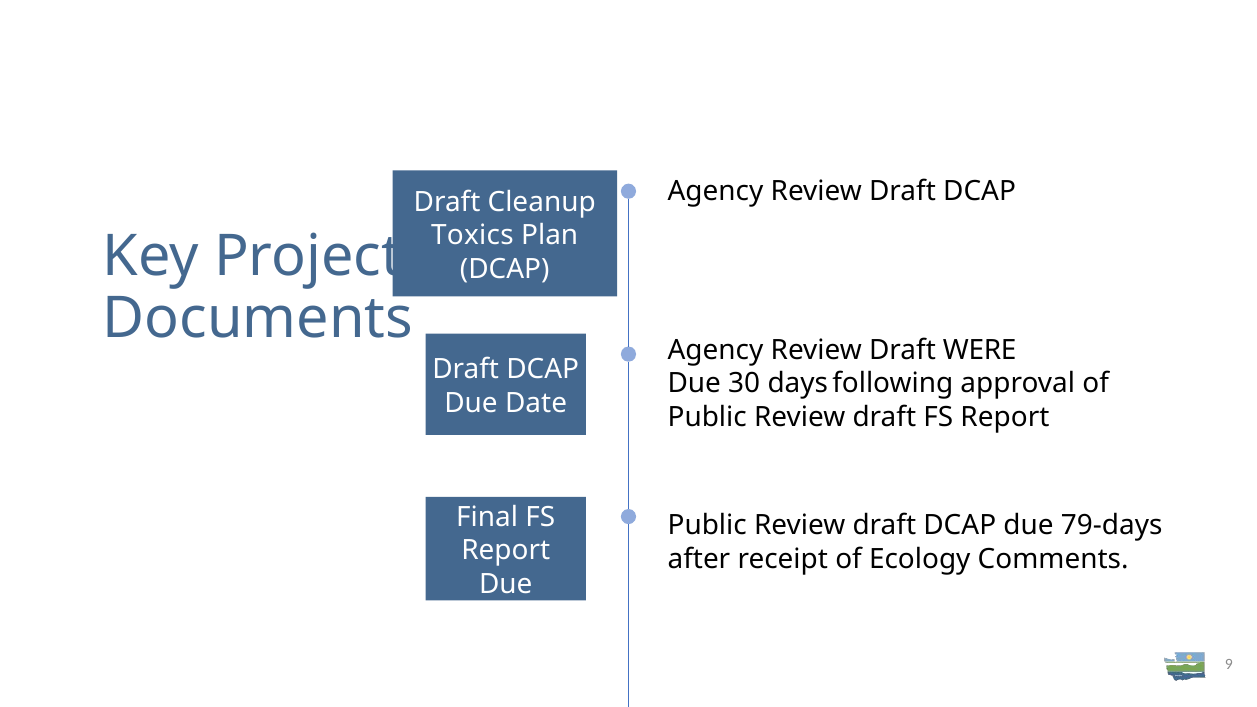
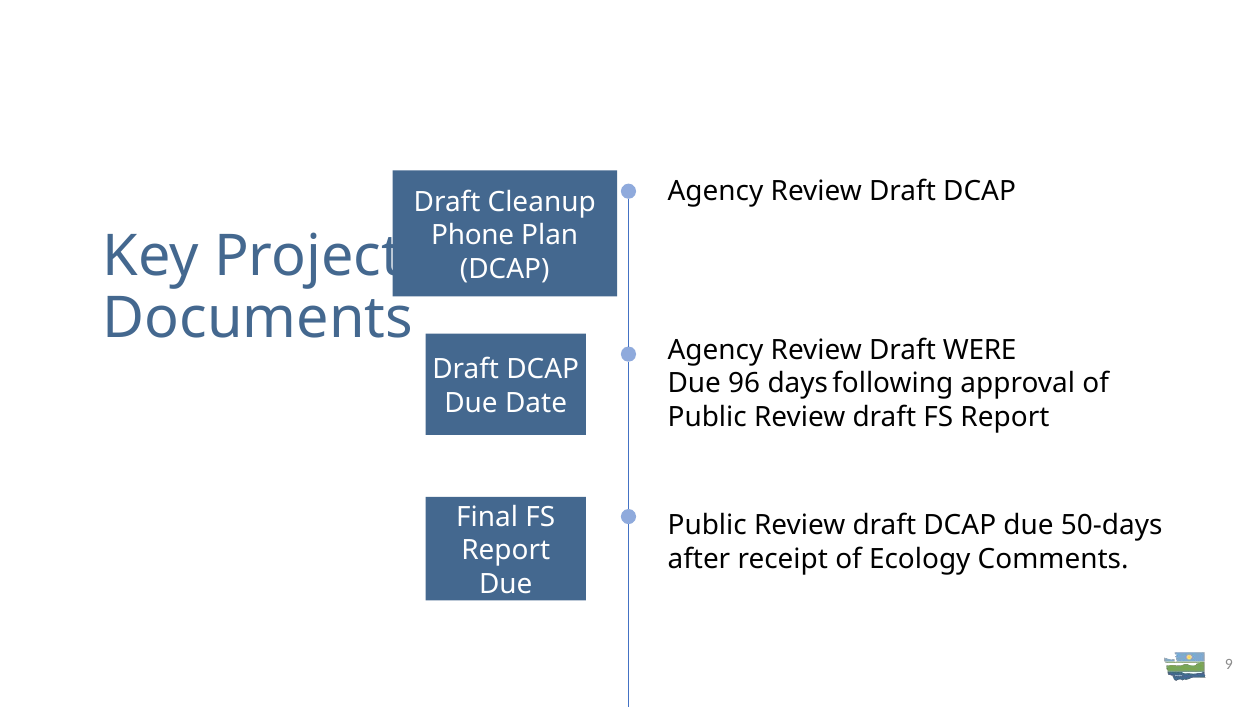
Toxics: Toxics -> Phone
30: 30 -> 96
79-days: 79-days -> 50-days
